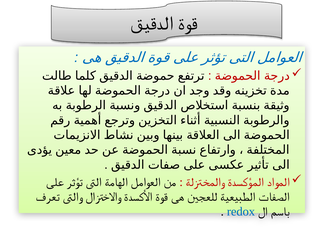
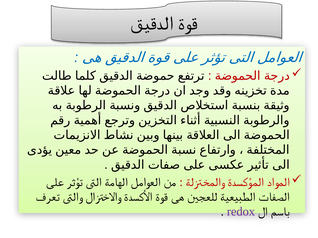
redox colour: blue -> purple
